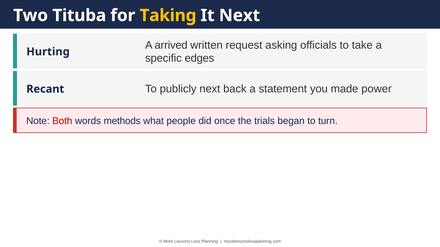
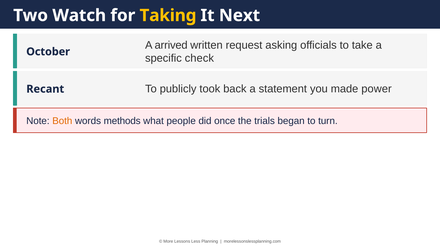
Tituba: Tituba -> Watch
Hurting: Hurting -> October
edges: edges -> check
publicly next: next -> took
Both colour: red -> orange
